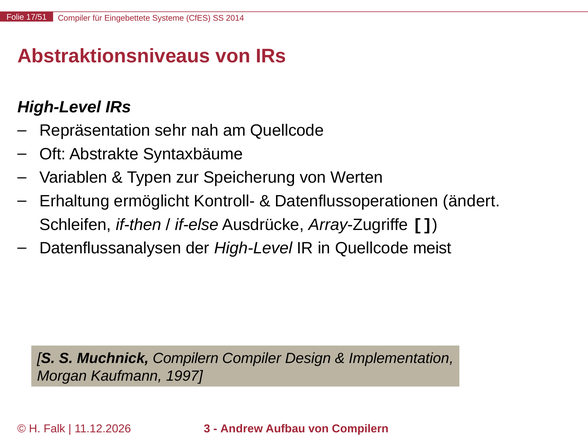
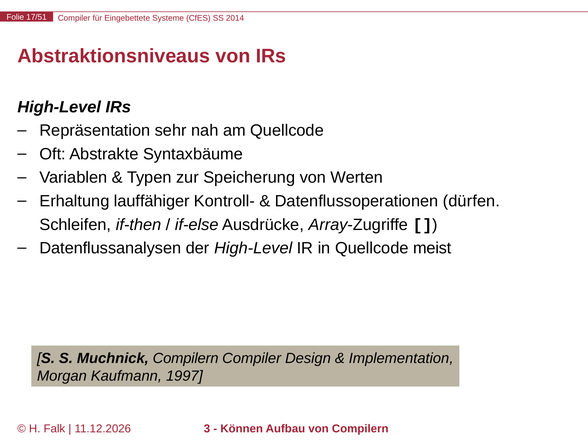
ermöglicht: ermöglicht -> lauffähiger
ändert: ändert -> dürfen
Andrew: Andrew -> Können
